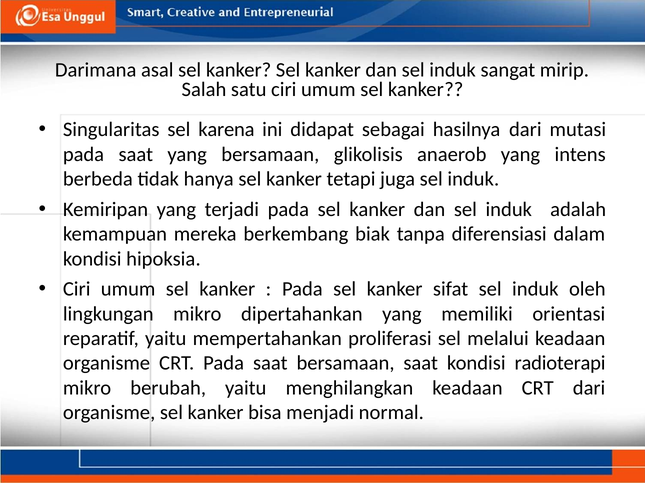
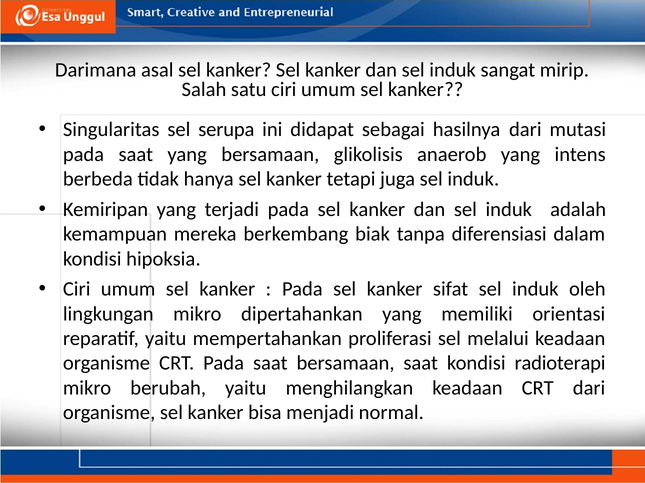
karena: karena -> serupa
